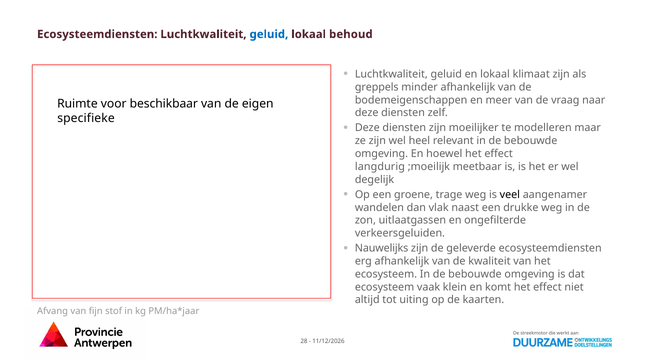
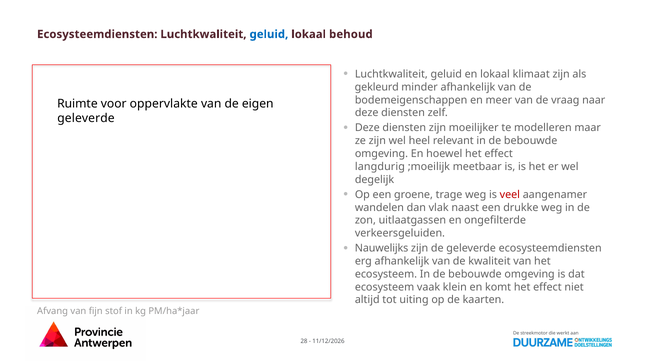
greppels: greppels -> gekleurd
beschikbaar: beschikbaar -> oppervlakte
specifieke at (86, 118): specifieke -> geleverde
veel colour: black -> red
